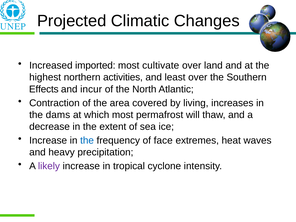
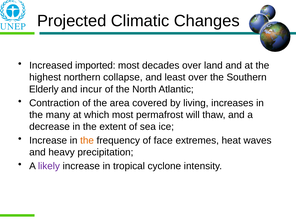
cultivate: cultivate -> decades
activities: activities -> collapse
Effects: Effects -> Elderly
dams: dams -> many
the at (87, 140) colour: blue -> orange
